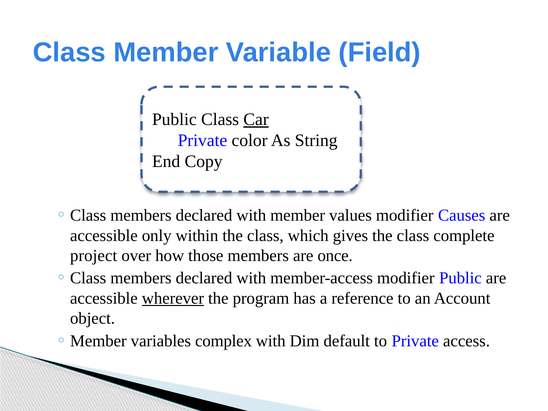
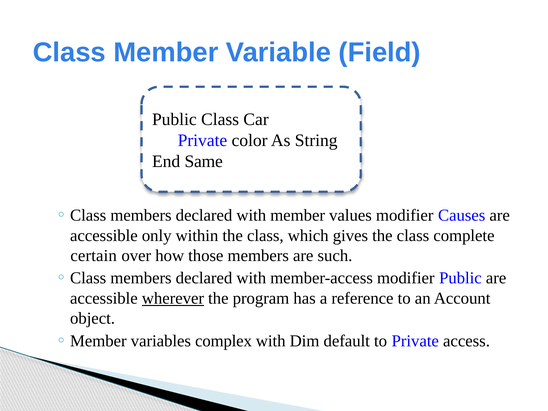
Car underline: present -> none
Copy: Copy -> Same
project: project -> certain
once: once -> such
